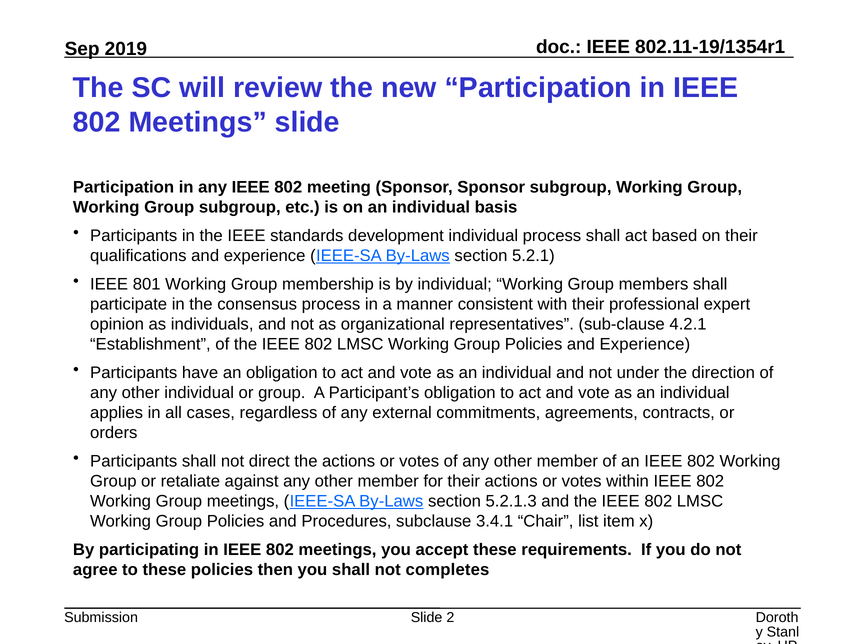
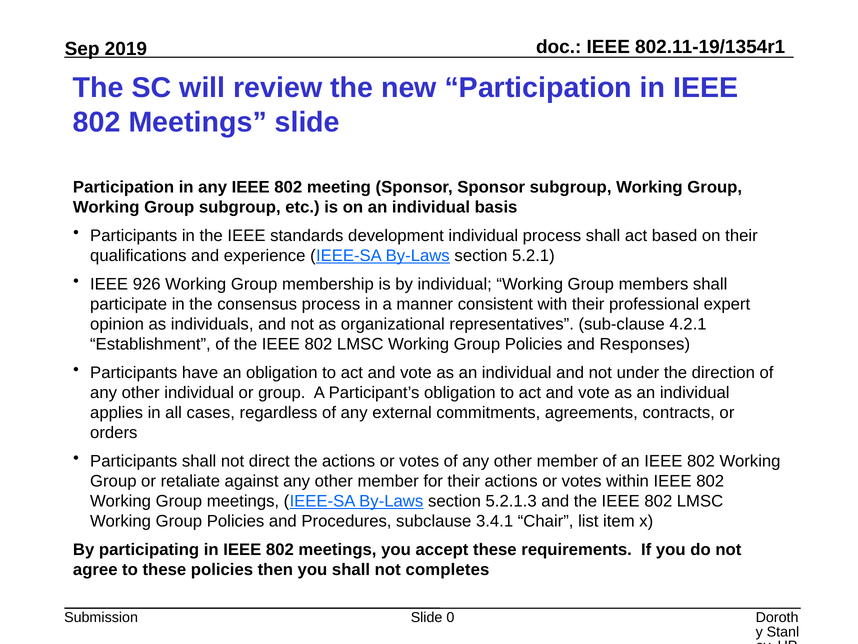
801: 801 -> 926
Policies and Experience: Experience -> Responses
2: 2 -> 0
